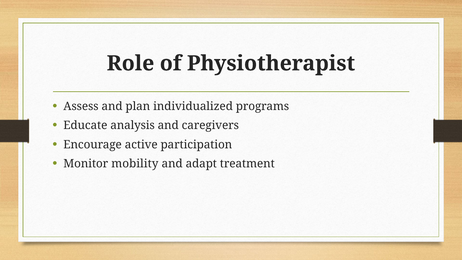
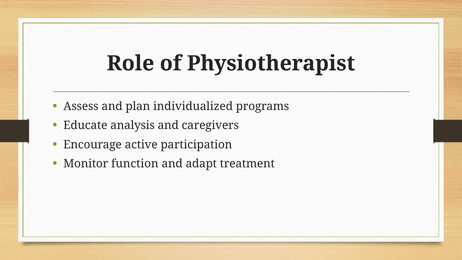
mobility: mobility -> function
